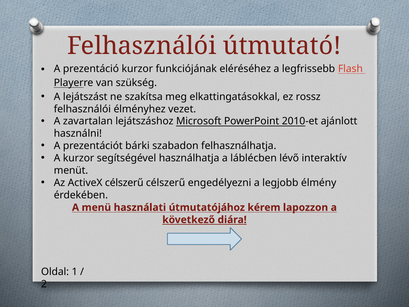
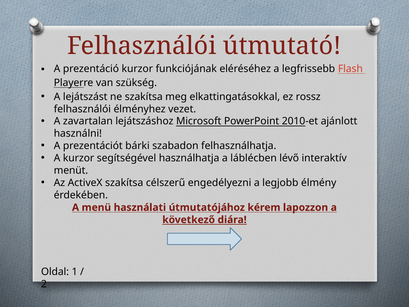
ActiveX célszerű: célszerű -> szakítsa
